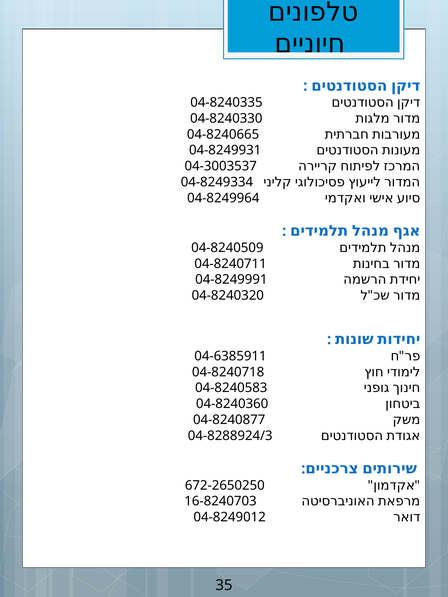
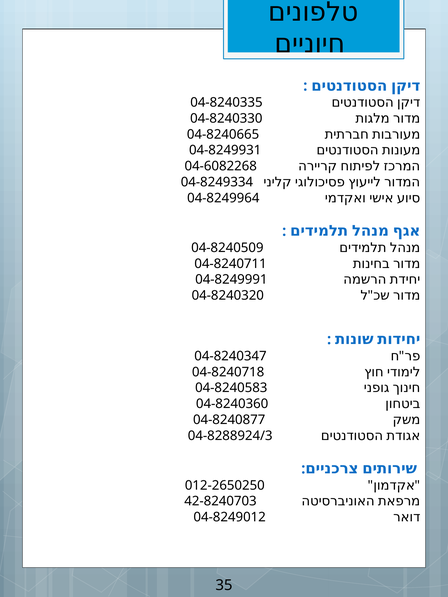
04-3003537: 04-3003537 -> 04-6082268
04-6385911: 04-6385911 -> 04-8240347
672-2650250: 672-2650250 -> 012-2650250
16-8240703: 16-8240703 -> 42-8240703
